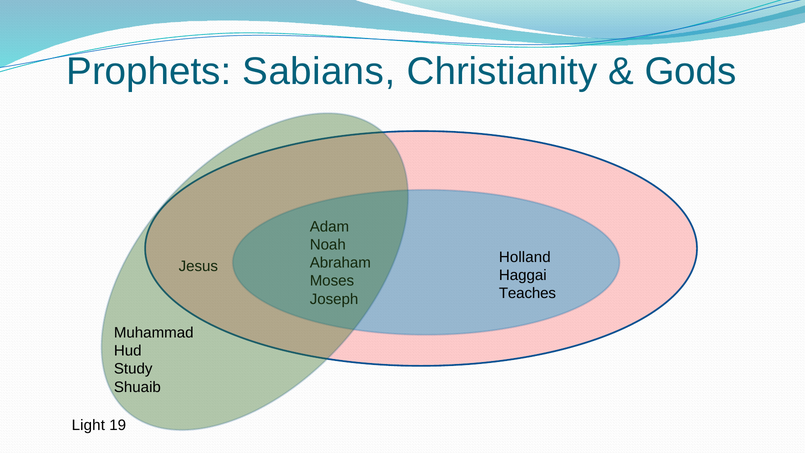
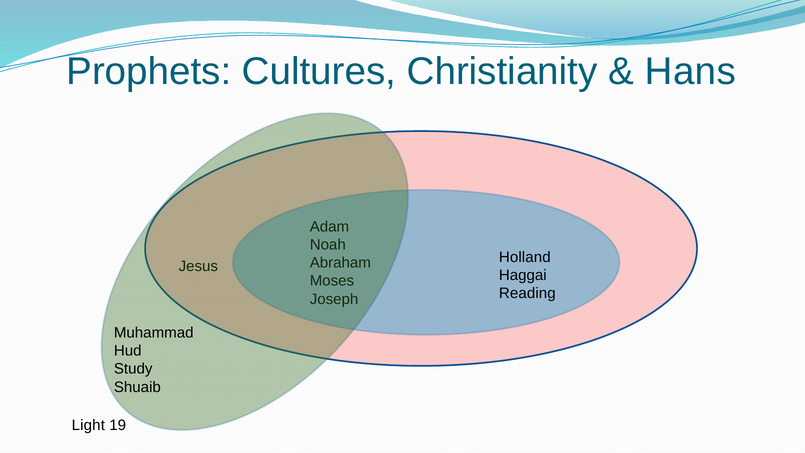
Sabians: Sabians -> Cultures
Gods: Gods -> Hans
Teaches: Teaches -> Reading
